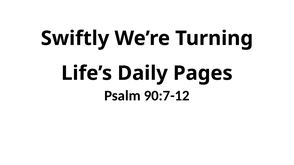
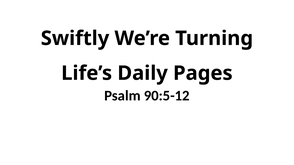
90:7-12: 90:7-12 -> 90:5-12
